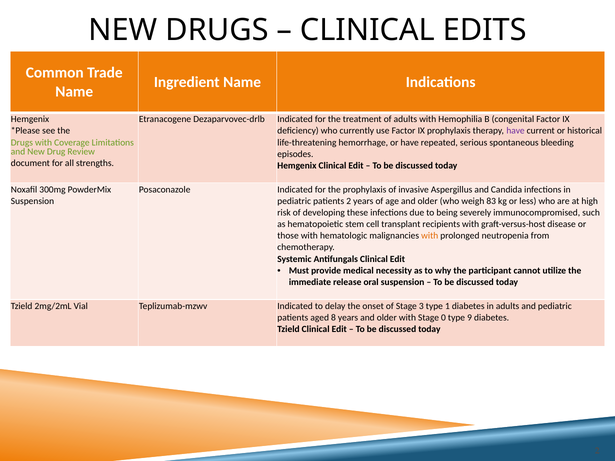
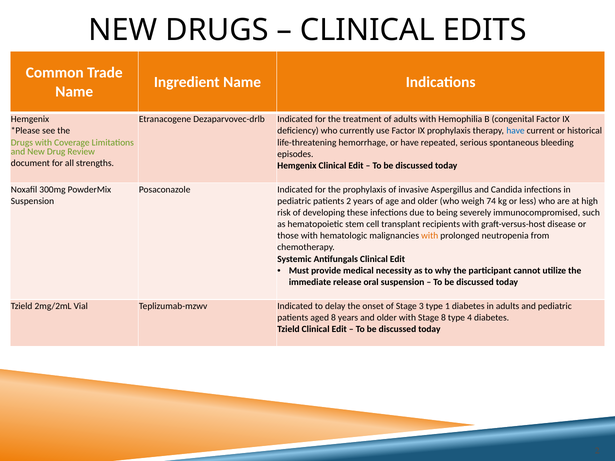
have at (516, 131) colour: purple -> blue
83: 83 -> 74
Stage 0: 0 -> 8
9: 9 -> 4
